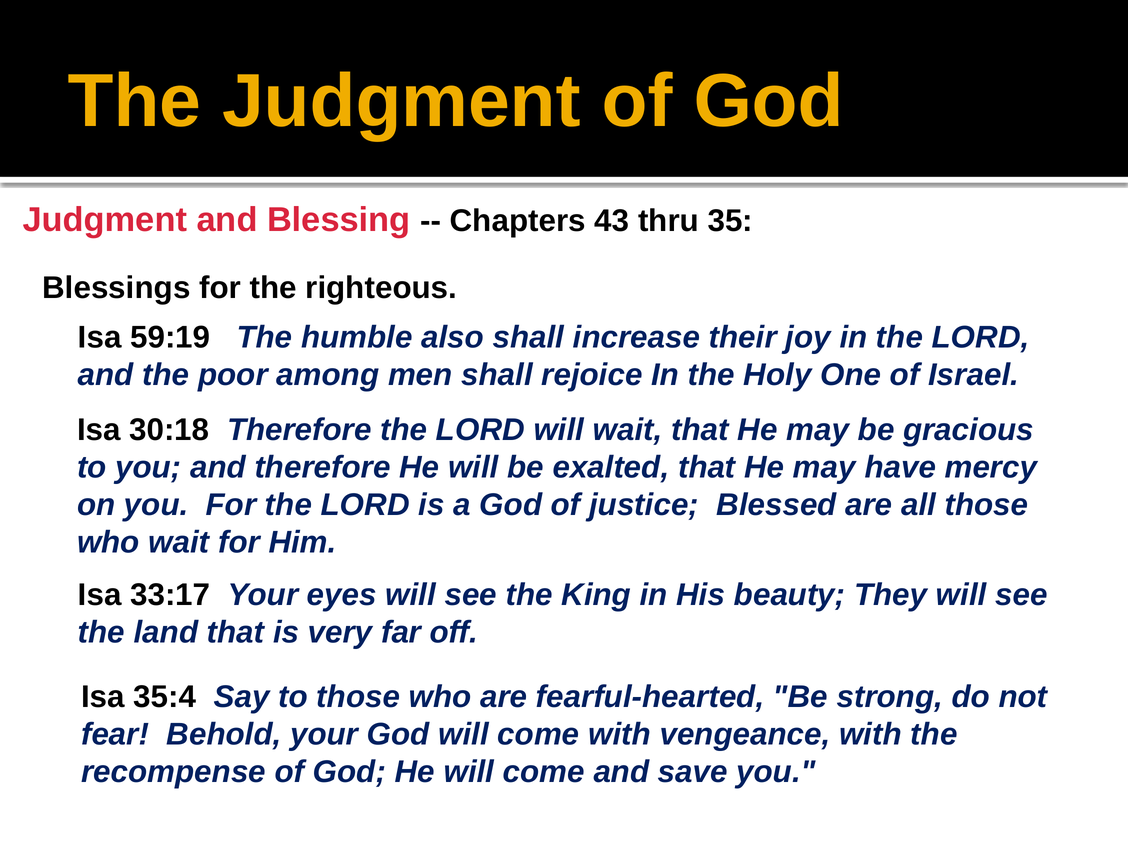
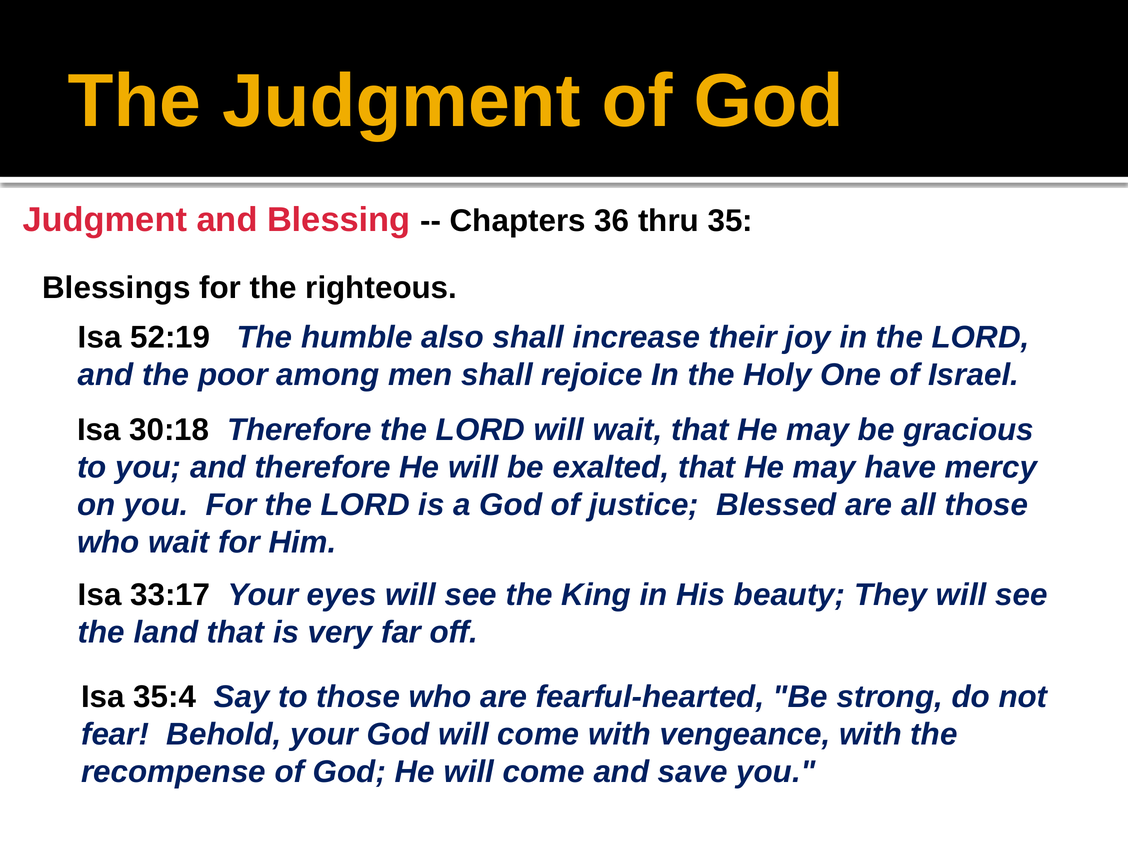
43: 43 -> 36
59:19: 59:19 -> 52:19
